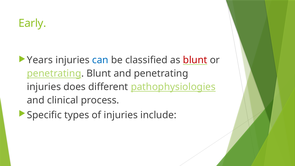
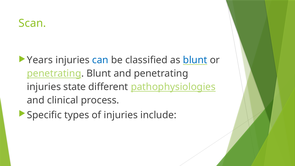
Early: Early -> Scan
blunt at (195, 60) colour: red -> blue
does: does -> state
